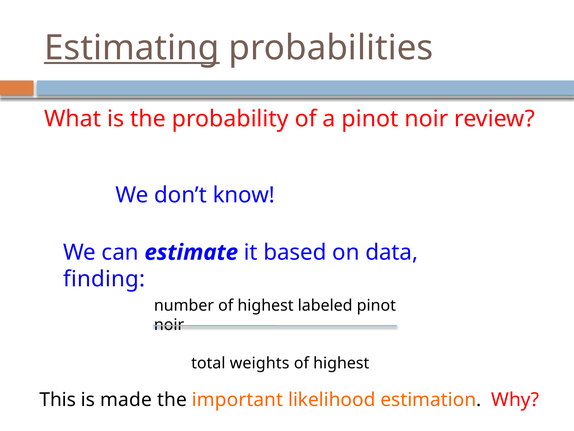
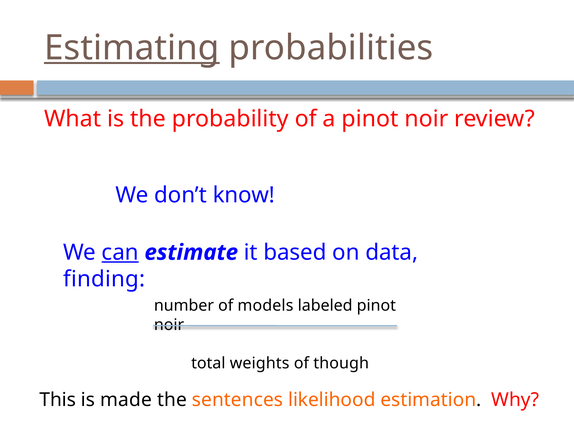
can underline: none -> present
number of highest: highest -> models
highest at (341, 363): highest -> though
important: important -> sentences
